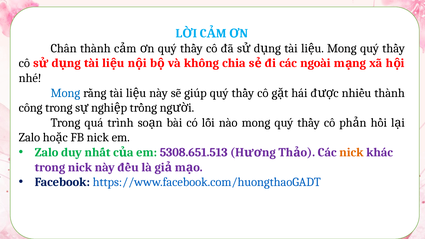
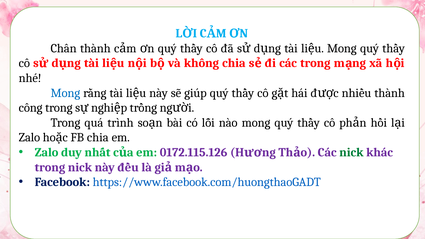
các ngoài: ngoài -> trong
FB nick: nick -> chia
5308.651.513: 5308.651.513 -> 0172.115.126
nick at (351, 152) colour: orange -> green
